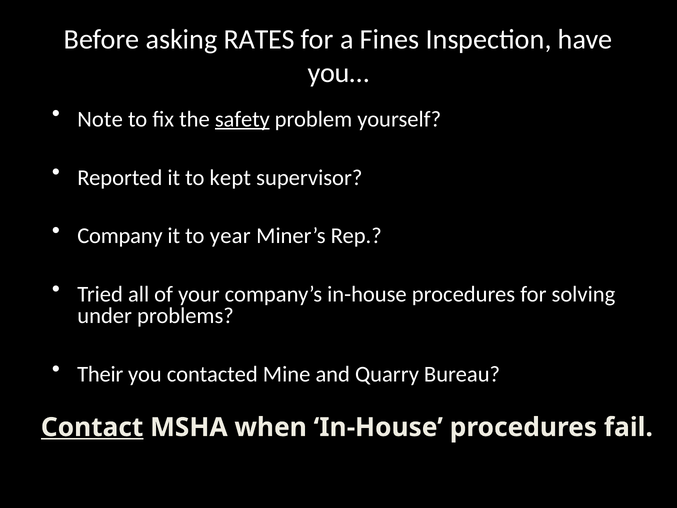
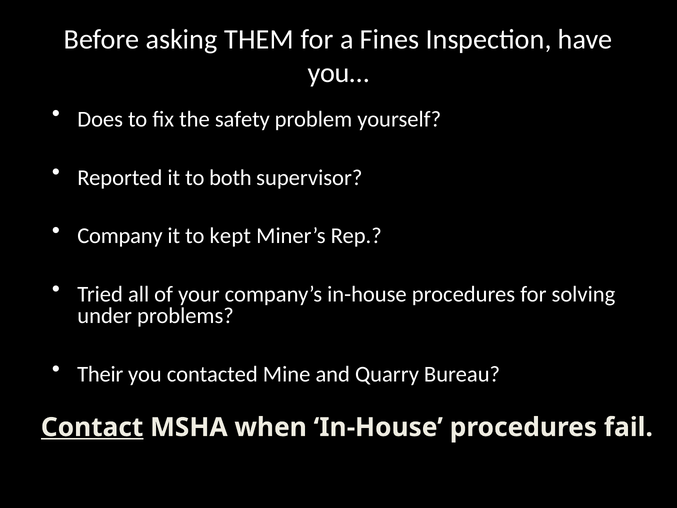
RATES: RATES -> THEM
Note: Note -> Does
safety underline: present -> none
kept: kept -> both
year: year -> kept
